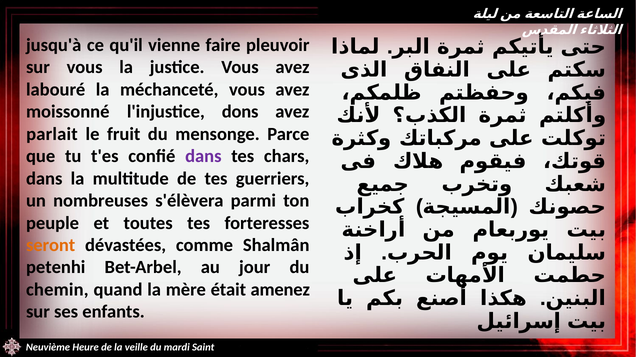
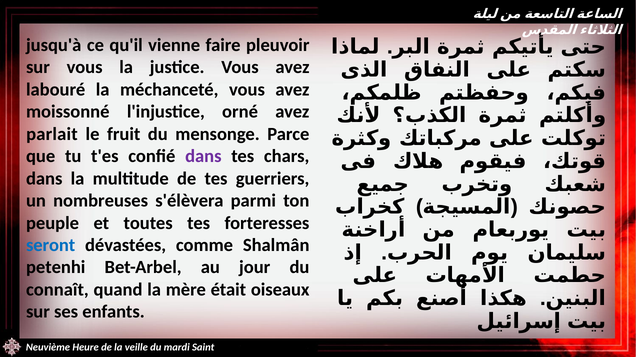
dons: dons -> orné
seront colour: orange -> blue
chemin: chemin -> connaît
amenez: amenez -> oiseaux
